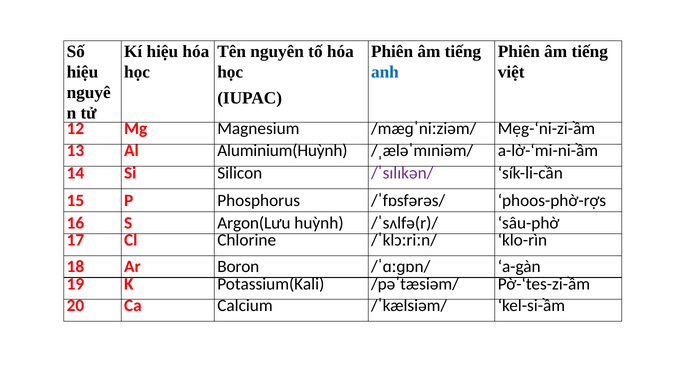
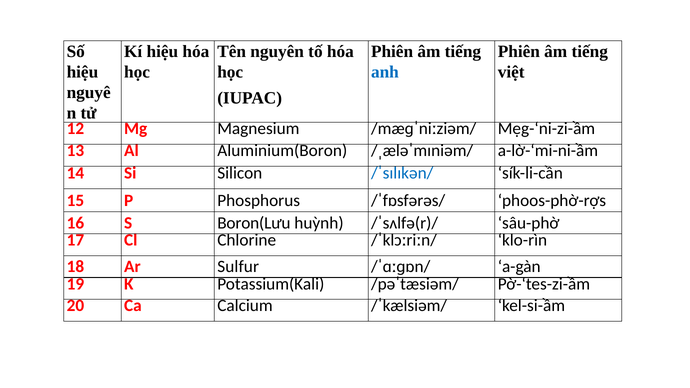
Aluminium(Huỳnh: Aluminium(Huỳnh -> Aluminium(Boron
/ˈsɪlɪkən/ colour: purple -> blue
Argon(Lưu: Argon(Lưu -> Boron(Lưu
Boron: Boron -> Sulfur
